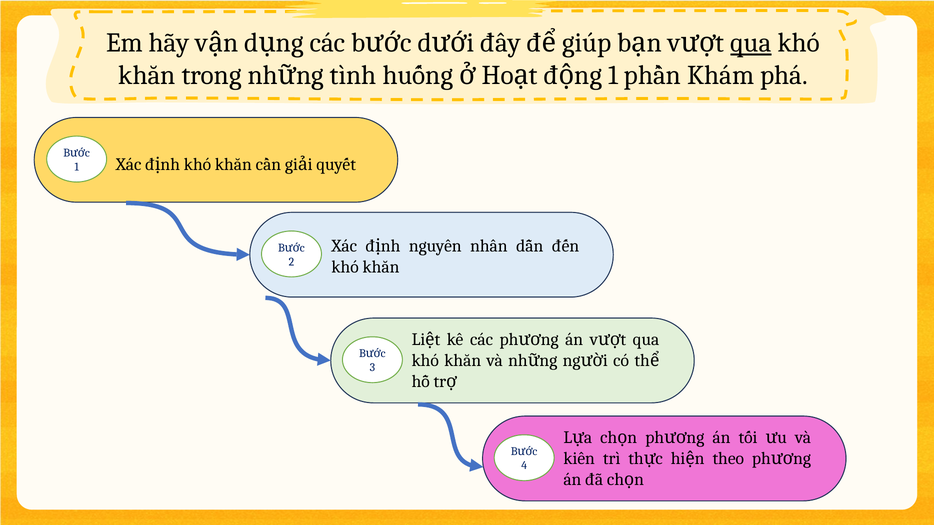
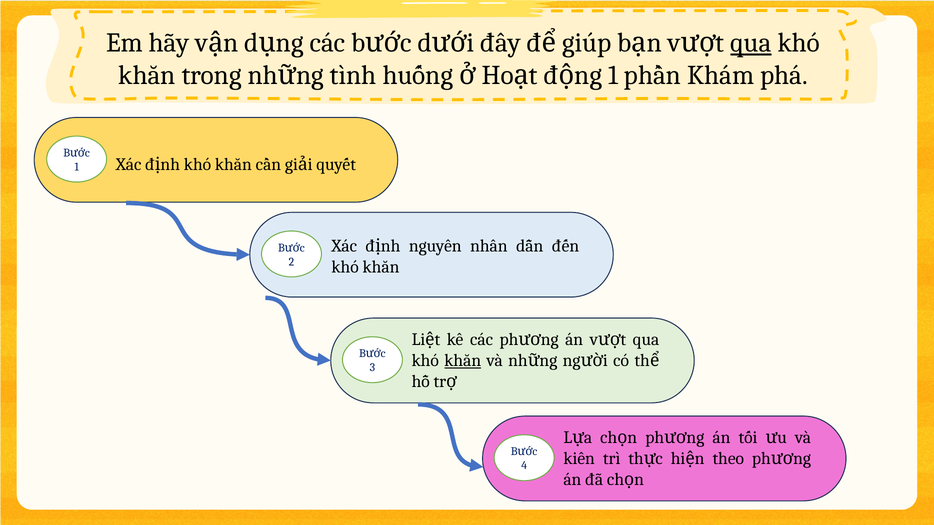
khăn at (463, 361) underline: none -> present
